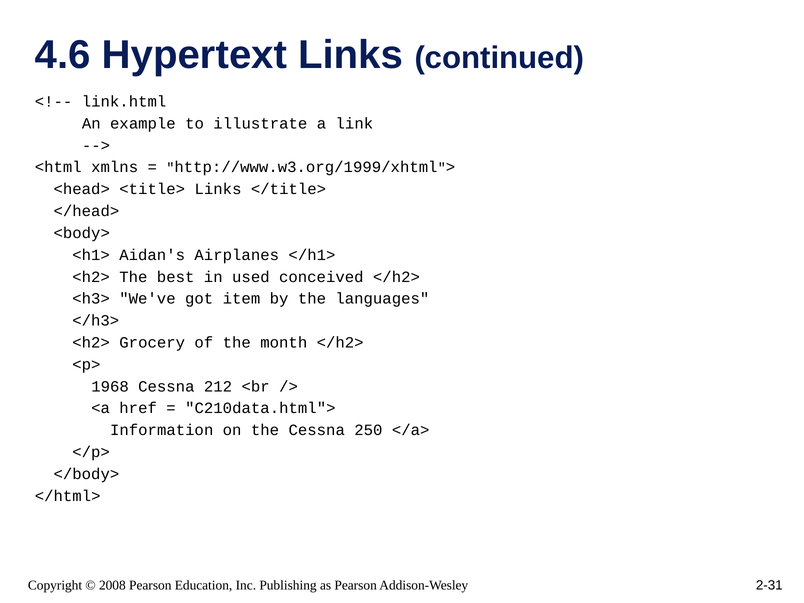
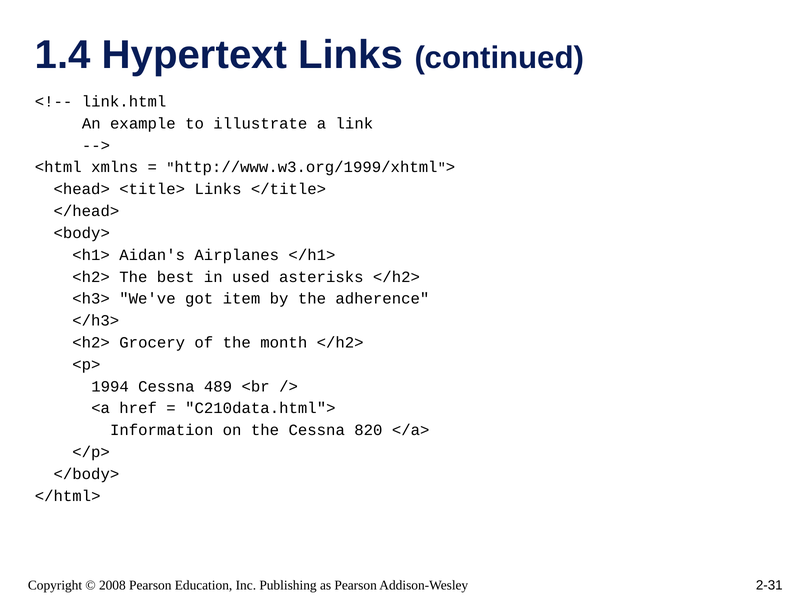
4.6: 4.6 -> 1.4
conceived: conceived -> asterisks
languages: languages -> adherence
1968: 1968 -> 1994
212: 212 -> 489
250: 250 -> 820
